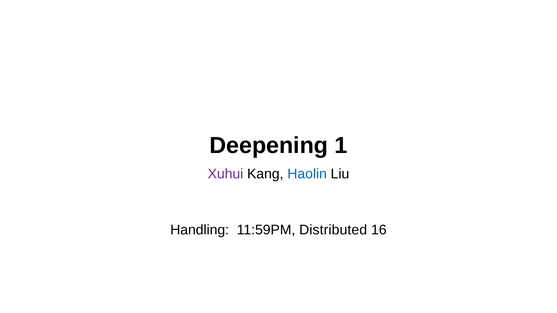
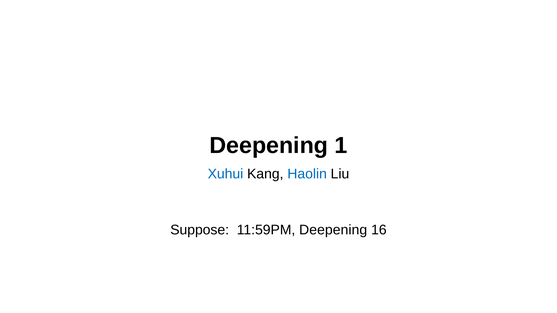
Xuhui colour: purple -> blue
Handling: Handling -> Suppose
11:59PM Distributed: Distributed -> Deepening
